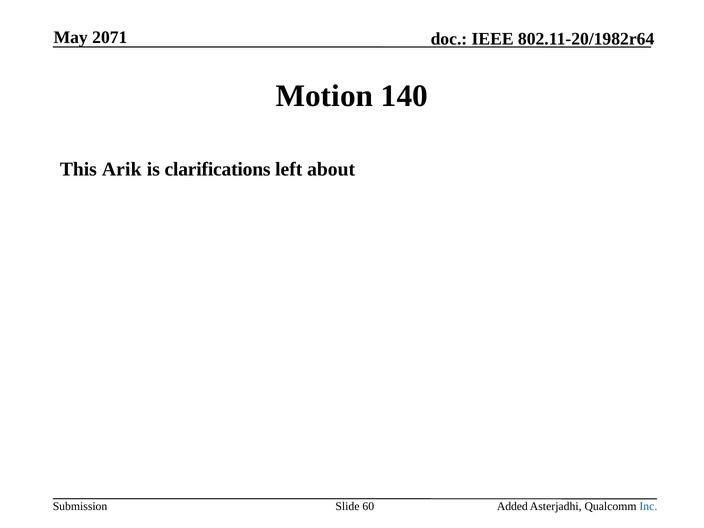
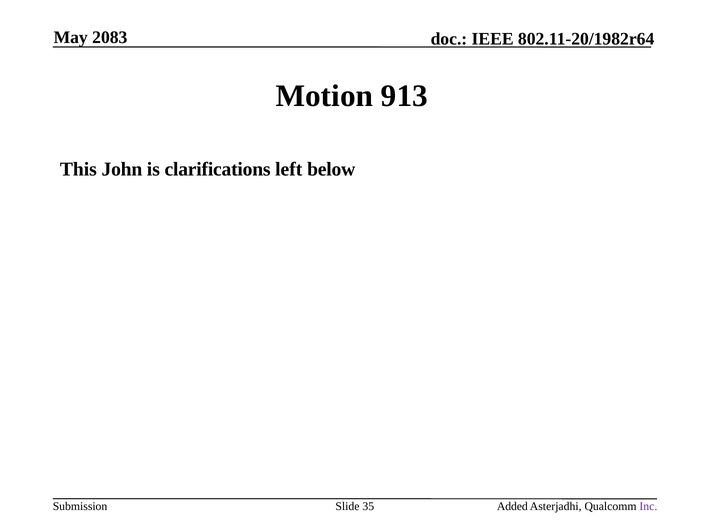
2071: 2071 -> 2083
140: 140 -> 913
Arik: Arik -> John
about: about -> below
60: 60 -> 35
Inc colour: blue -> purple
